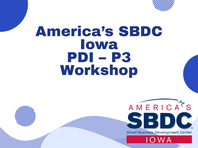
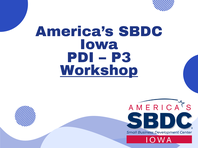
Workshop underline: none -> present
